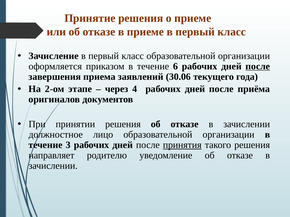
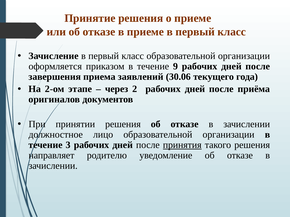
6: 6 -> 9
после at (258, 66) underline: present -> none
4: 4 -> 2
